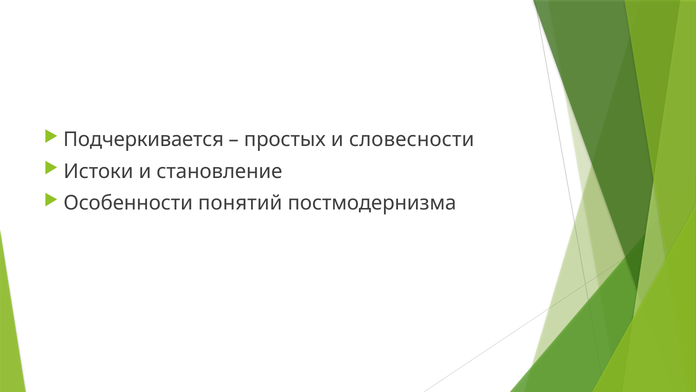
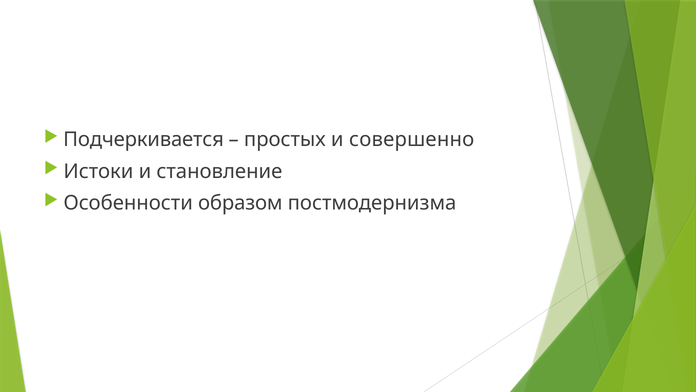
словесности: словесности -> совершенно
понятий: понятий -> образом
